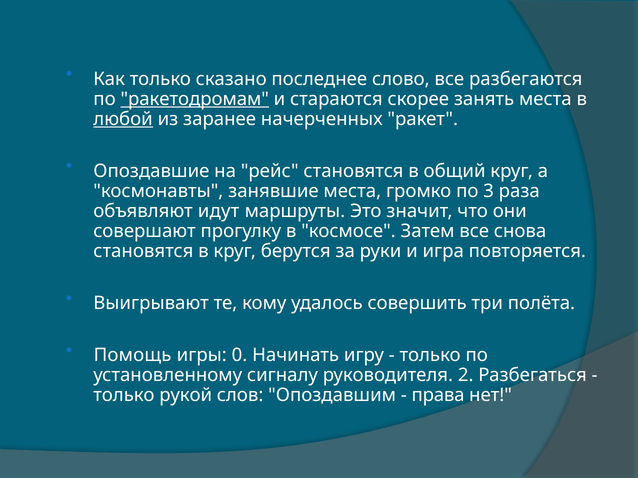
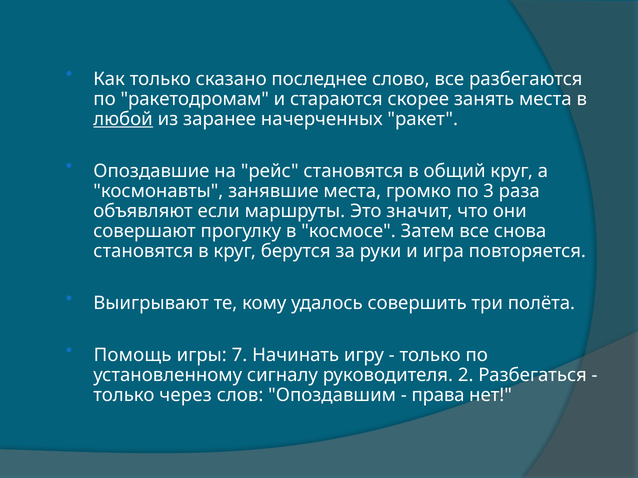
ракетодромам underline: present -> none
идут: идут -> если
0: 0 -> 7
рукой: рукой -> через
